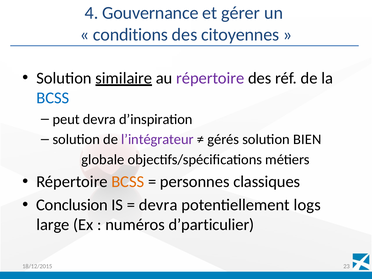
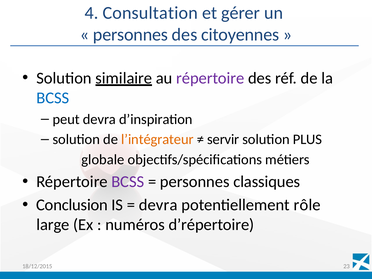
Gouvernance: Gouvernance -> Consultation
conditions at (130, 35): conditions -> personnes
l’intégrateur colour: purple -> orange
gérés: gérés -> servir
BIEN: BIEN -> PLUS
BCSS at (128, 182) colour: orange -> purple
logs: logs -> rôle
d’particulier: d’particulier -> d’répertoire
